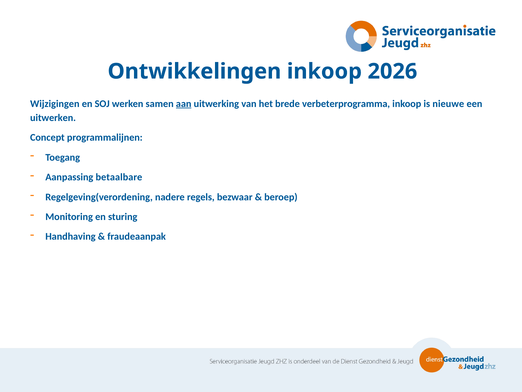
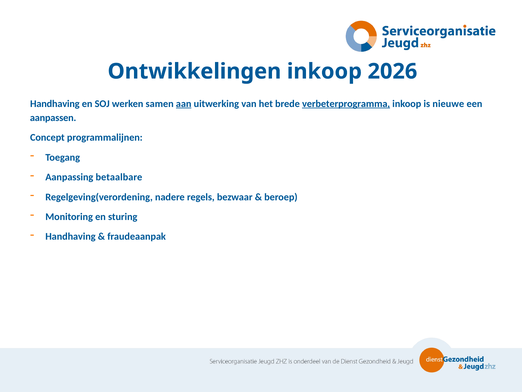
Wijzigingen at (55, 104): Wijzigingen -> Handhaving
verbeterprogramma underline: none -> present
uitwerken: uitwerken -> aanpassen
